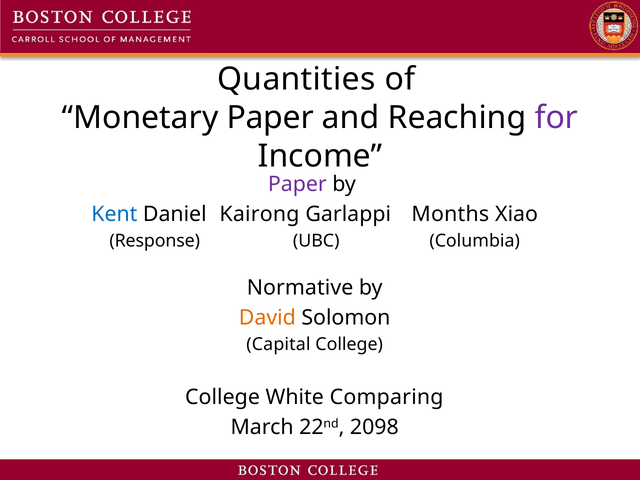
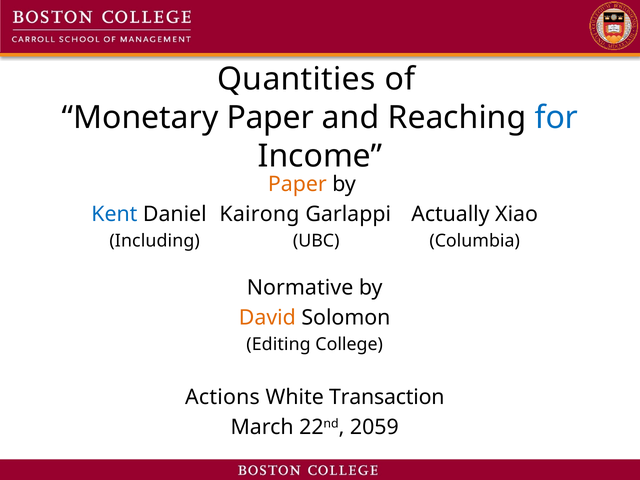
for colour: purple -> blue
Paper at (297, 184) colour: purple -> orange
Months: Months -> Actually
Response: Response -> Including
Capital: Capital -> Editing
College at (223, 397): College -> Actions
Comparing: Comparing -> Transaction
2098: 2098 -> 2059
